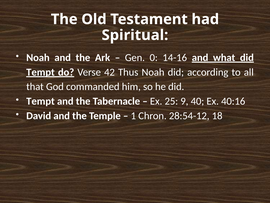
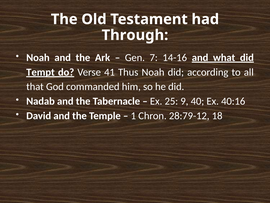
Spiritual: Spiritual -> Through
0: 0 -> 7
42: 42 -> 41
Tempt at (40, 101): Tempt -> Nadab
28:54-12: 28:54-12 -> 28:79-12
